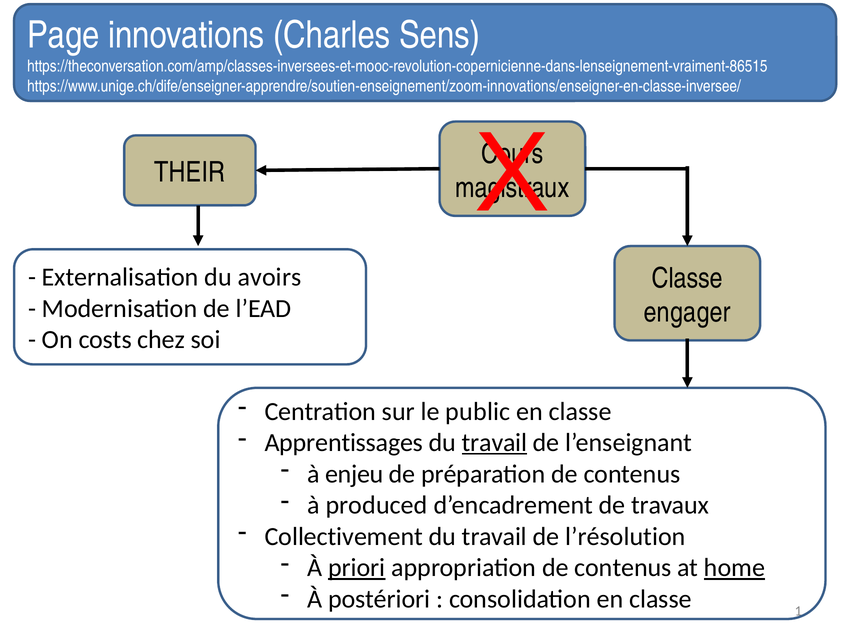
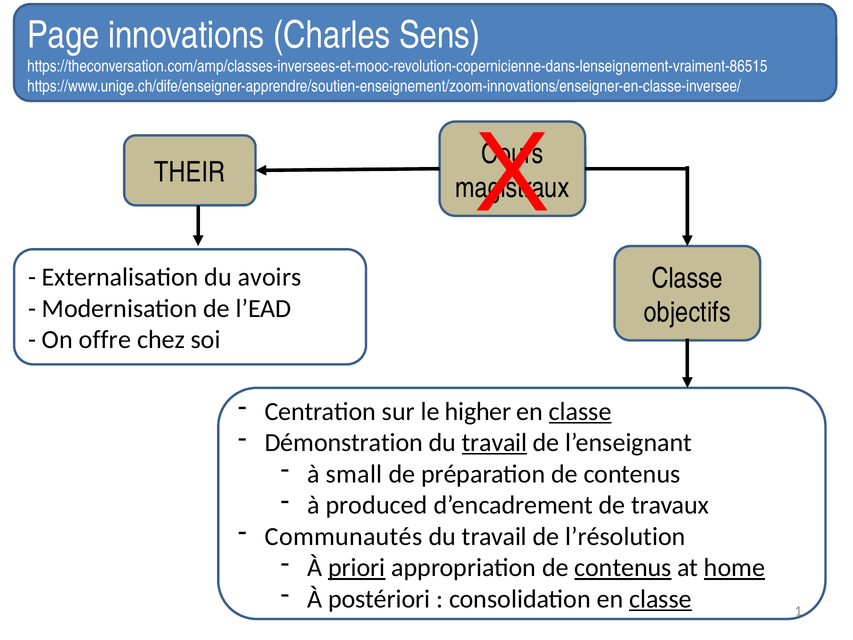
engager: engager -> objectifs
costs: costs -> offre
public: public -> higher
classe at (580, 411) underline: none -> present
Apprentissages: Apprentissages -> Démonstration
enjeu: enjeu -> small
Collectivement: Collectivement -> Communautés
contenus at (623, 568) underline: none -> present
classe at (660, 599) underline: none -> present
